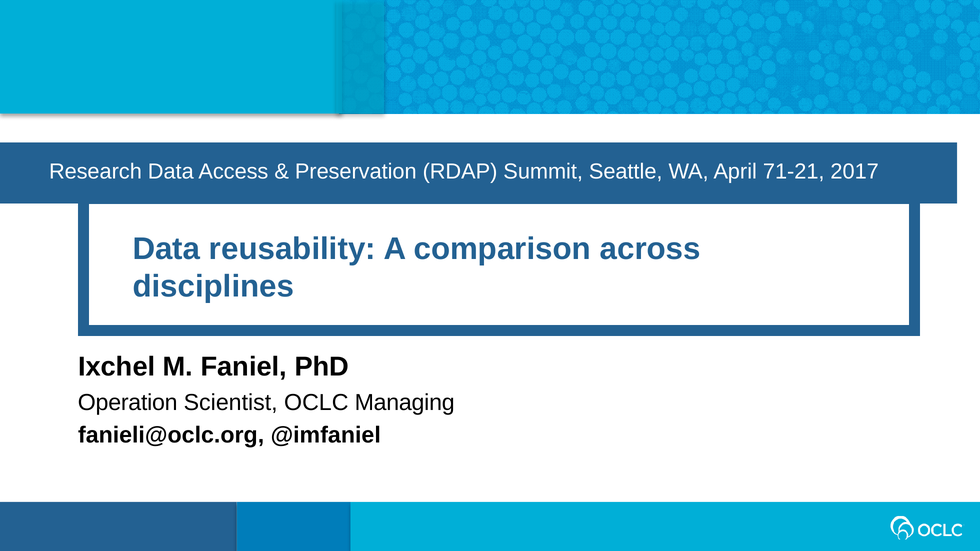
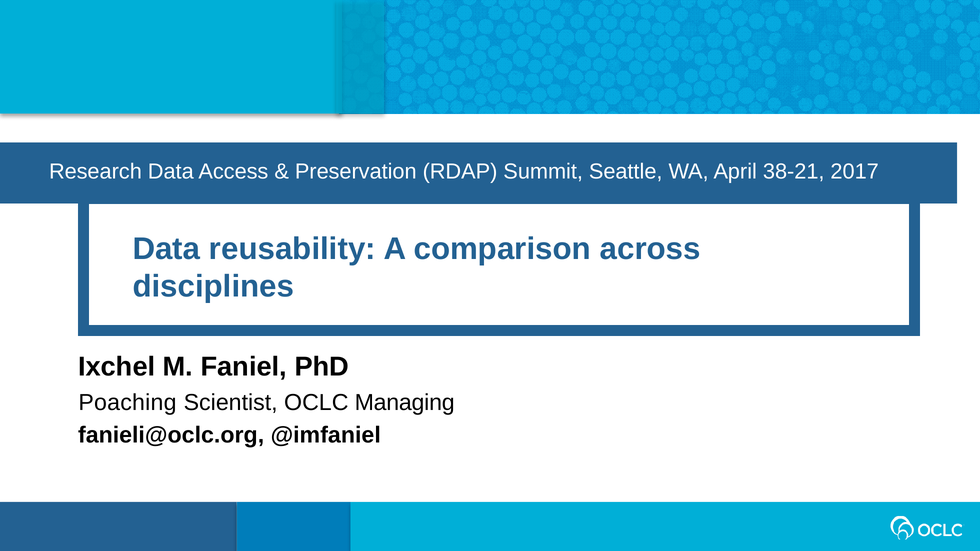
71-21: 71-21 -> 38-21
Operation: Operation -> Poaching
